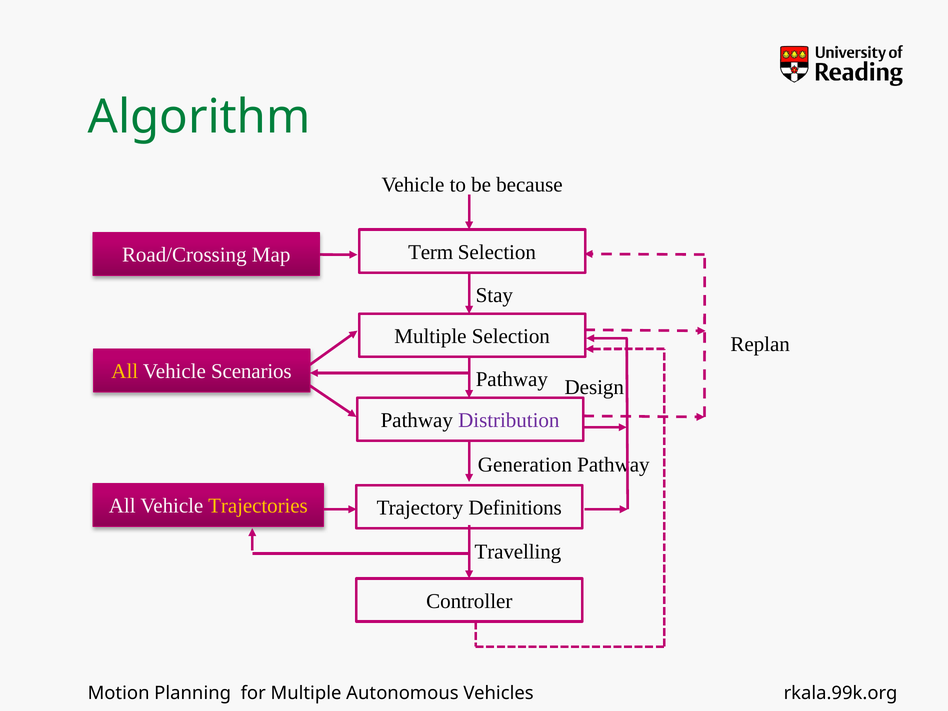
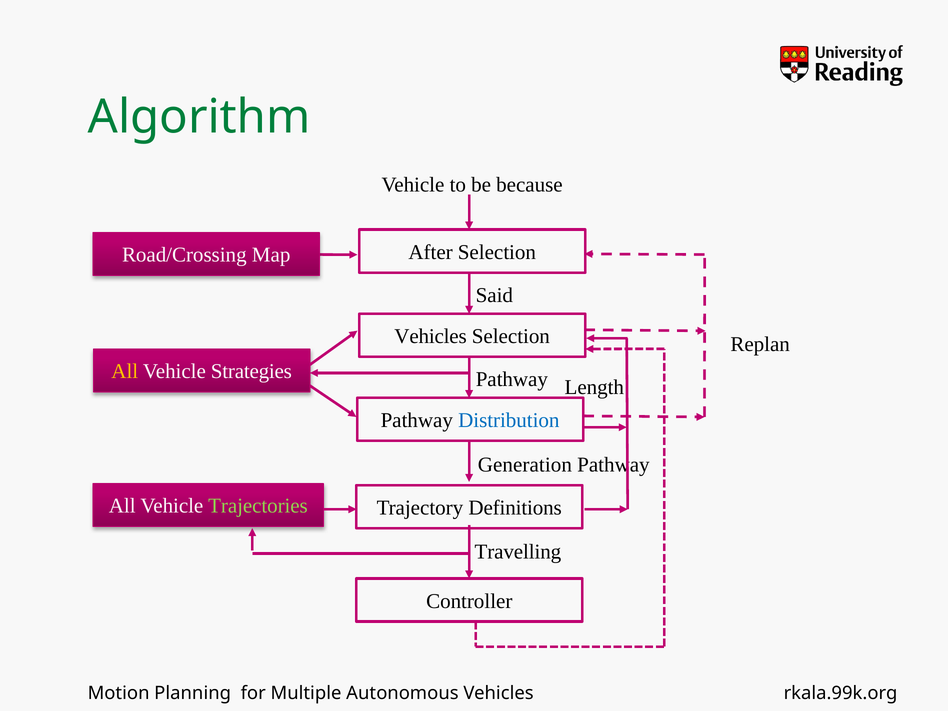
Term: Term -> After
Stay: Stay -> Said
Multiple at (430, 336): Multiple -> Vehicles
Scenarios: Scenarios -> Strategies
Design: Design -> Length
Distribution colour: purple -> blue
Trajectories colour: yellow -> light green
